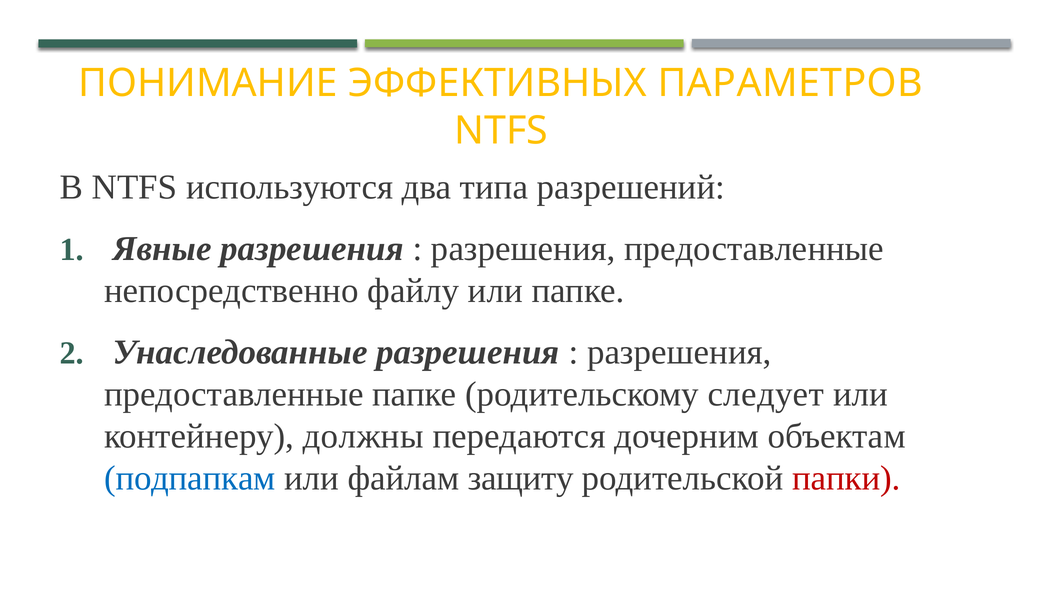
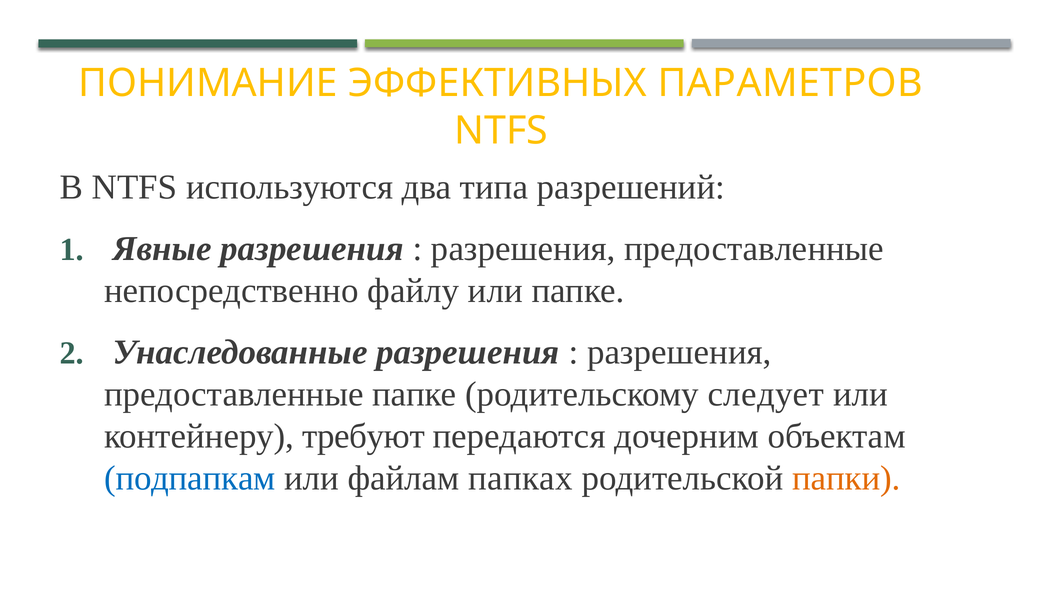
должны: должны -> требуют
защиту: защиту -> папках
папки colour: red -> orange
